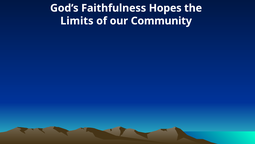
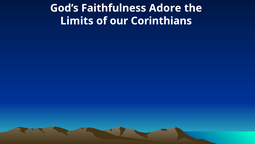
Hopes: Hopes -> Adore
Community: Community -> Corinthians
